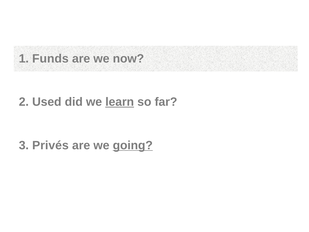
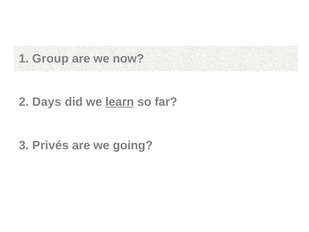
Funds: Funds -> Group
Used: Used -> Days
going underline: present -> none
